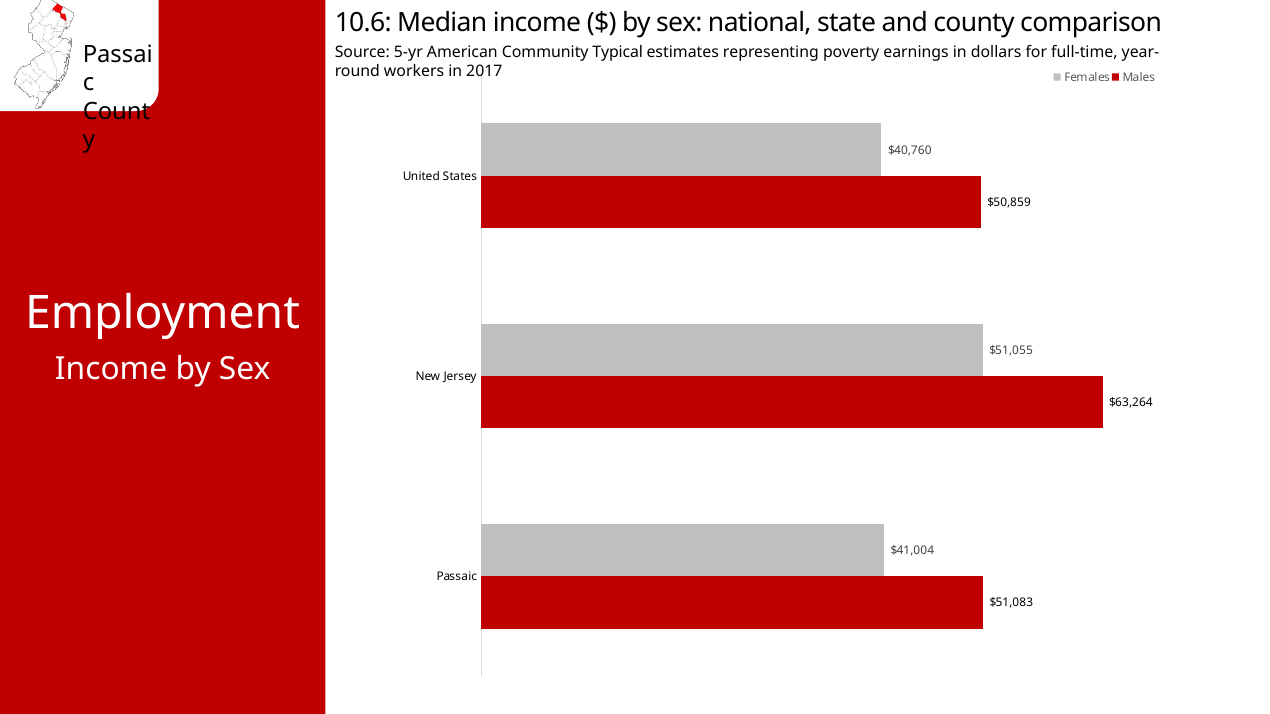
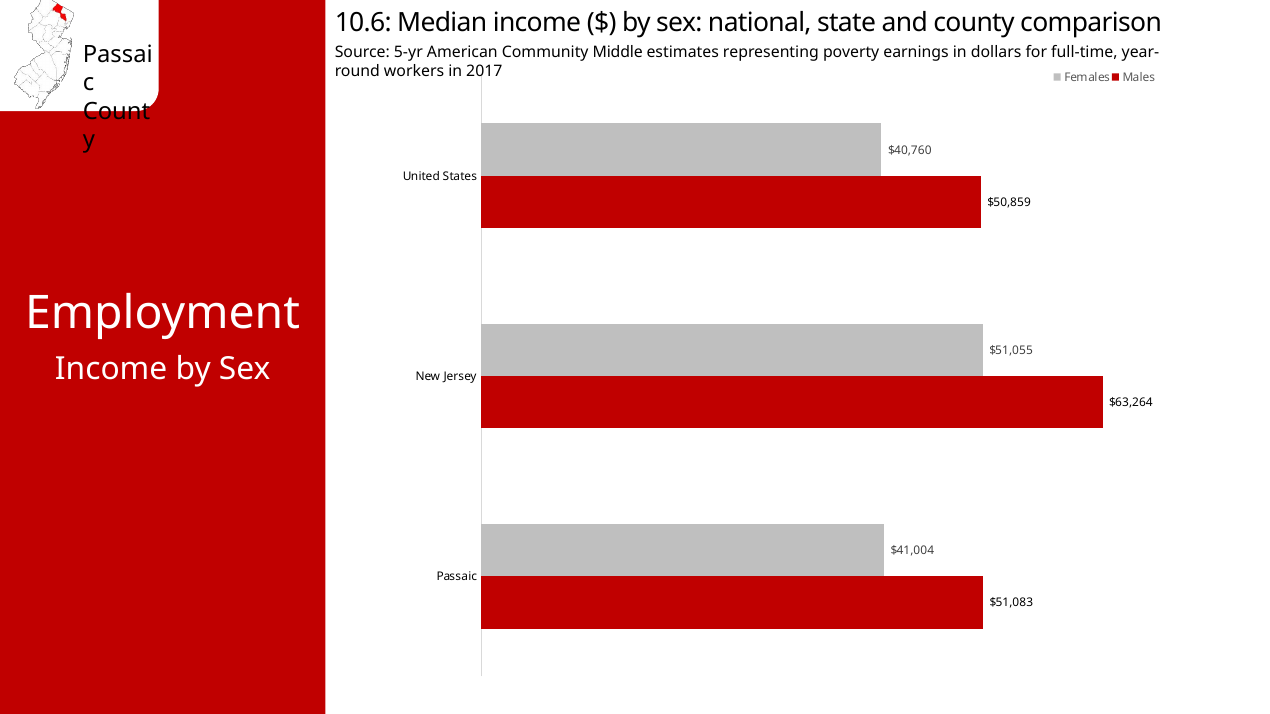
Typical: Typical -> Middle
